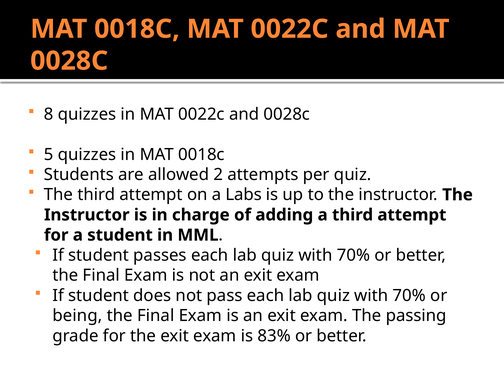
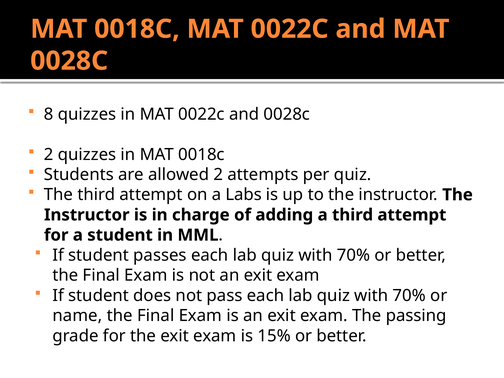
5 at (49, 154): 5 -> 2
being: being -> name
83%: 83% -> 15%
